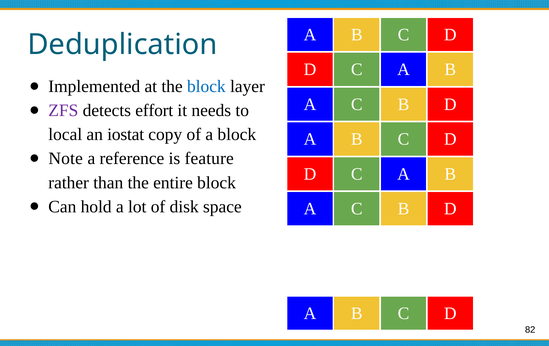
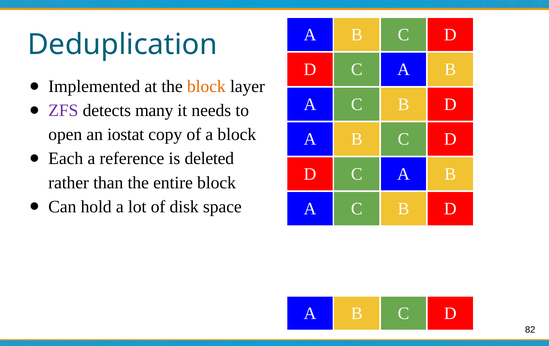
block at (206, 86) colour: blue -> orange
effort: effort -> many
local: local -> open
Note: Note -> Each
feature: feature -> deleted
